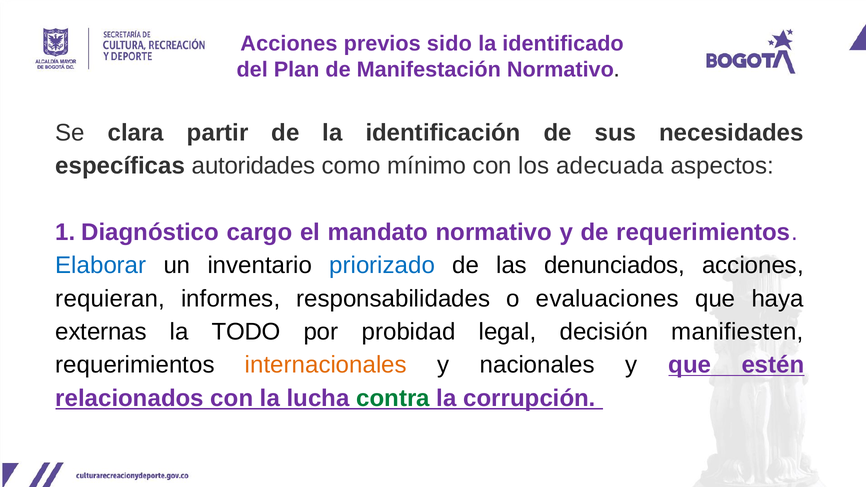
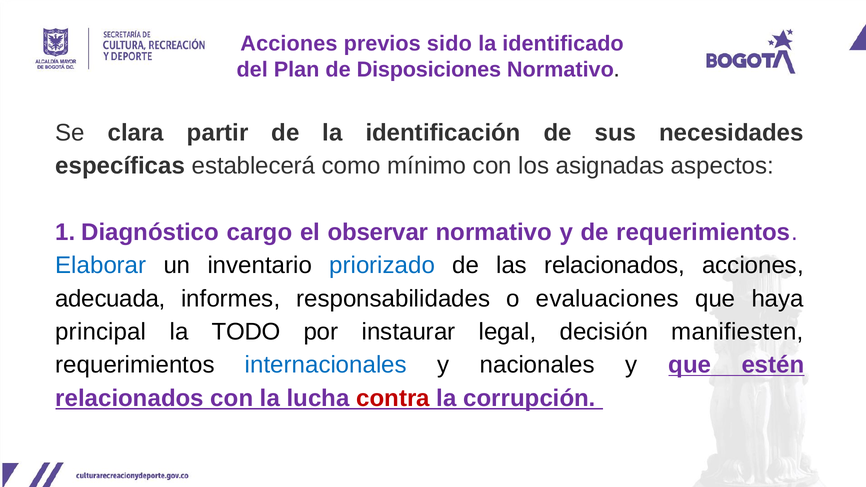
Manifestación: Manifestación -> Disposiciones
autoridades: autoridades -> establecerá
adecuada: adecuada -> asignadas
mandato: mandato -> observar
las denunciados: denunciados -> relacionados
requieran: requieran -> adecuada
externas: externas -> principal
probidad: probidad -> instaurar
internacionales colour: orange -> blue
contra colour: green -> red
